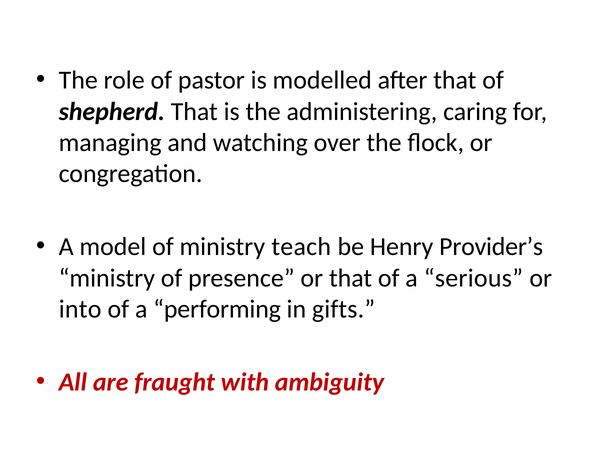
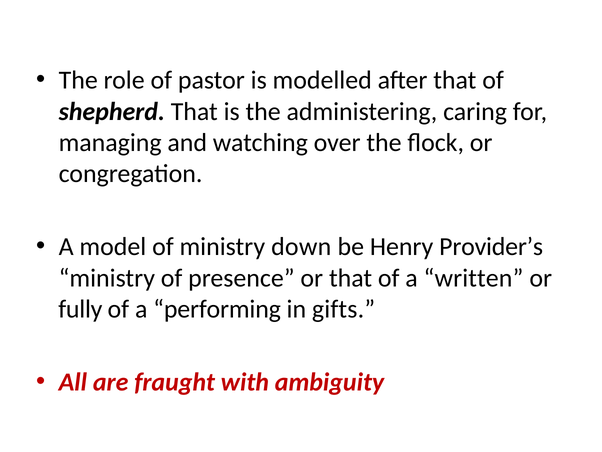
teach: teach -> down
serious: serious -> written
into: into -> fully
